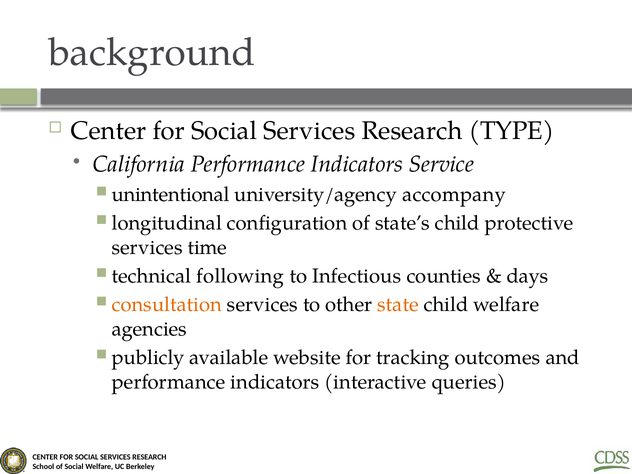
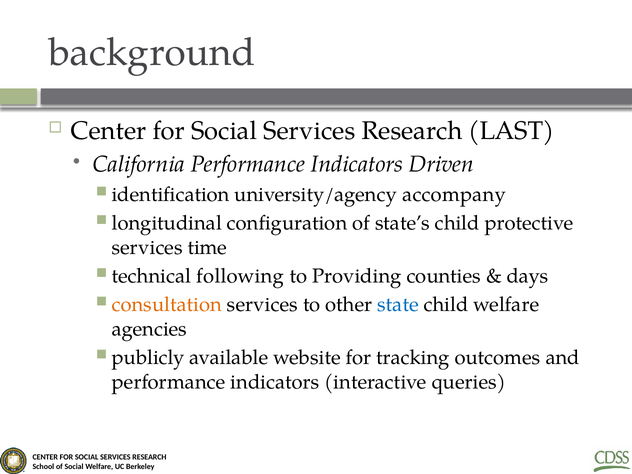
TYPE: TYPE -> LAST
Service: Service -> Driven
unintentional: unintentional -> identification
Infectious: Infectious -> Providing
state colour: orange -> blue
